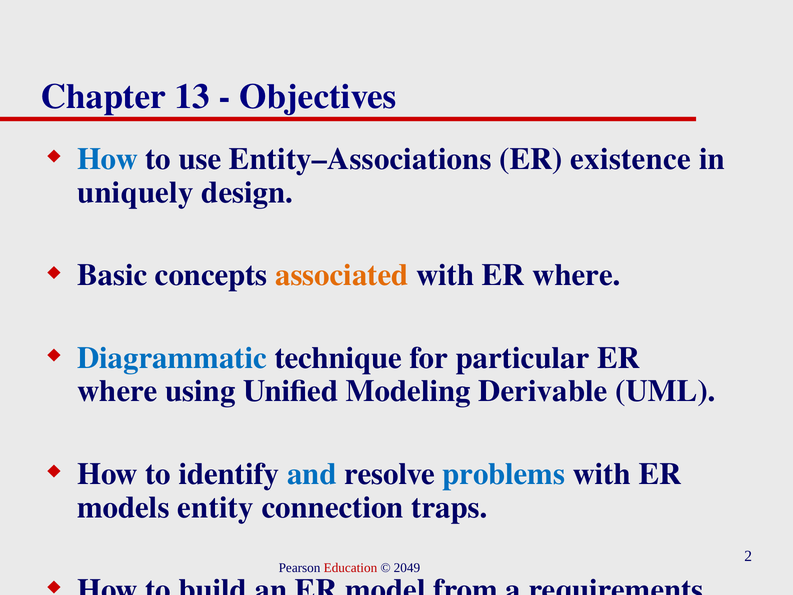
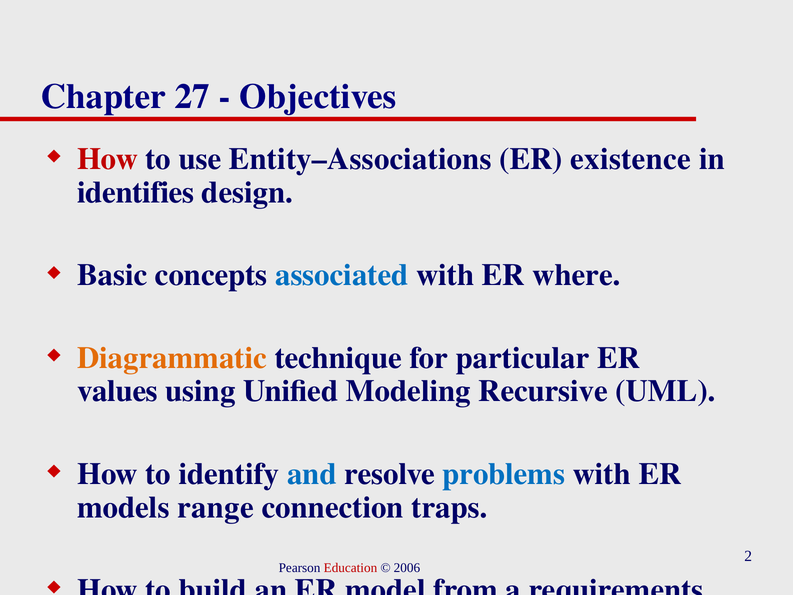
13: 13 -> 27
How at (108, 159) colour: blue -> red
uniquely: uniquely -> identifies
associated colour: orange -> blue
Diagrammatic colour: blue -> orange
where at (117, 391): where -> values
Derivable: Derivable -> Recursive
entity: entity -> range
2049: 2049 -> 2006
